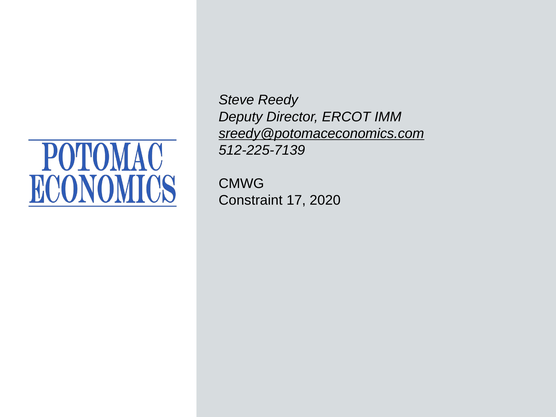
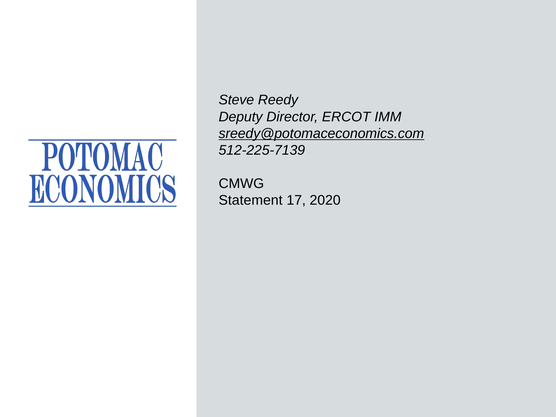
Constraint: Constraint -> Statement
